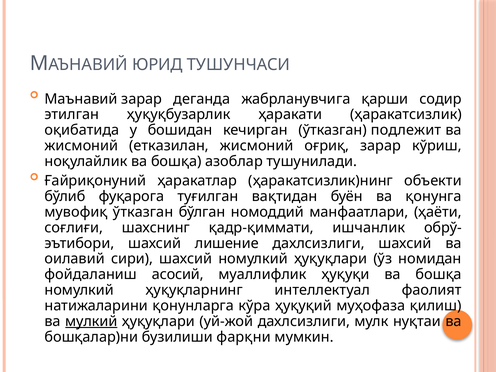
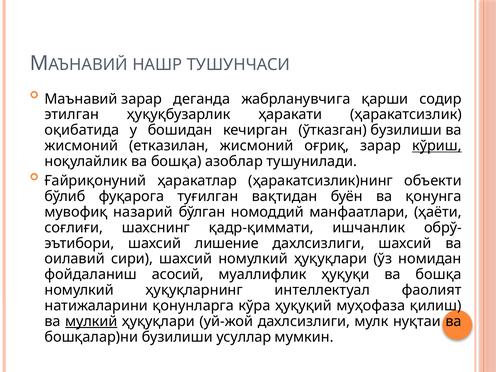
ЮРИД: ЮРИД -> НАШР
ўтказган подлежит: подлежит -> бузилиши
кўриш underline: none -> present
мувофиқ ўтказган: ўтказган -> назарий
фарқни: фарқни -> усуллар
